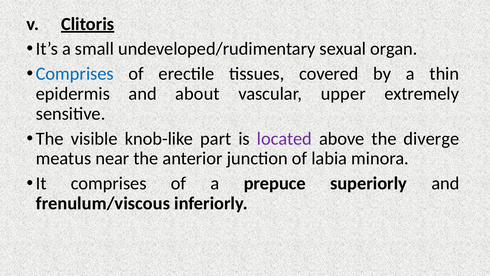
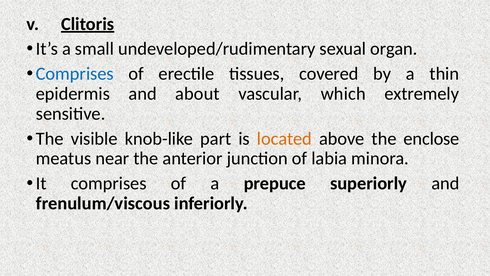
upper: upper -> which
located colour: purple -> orange
diverge: diverge -> enclose
